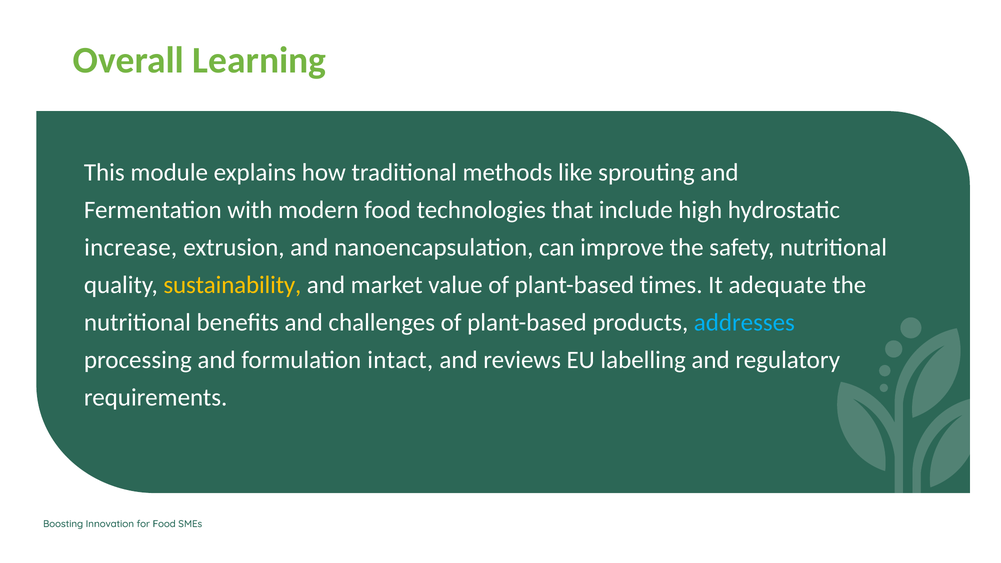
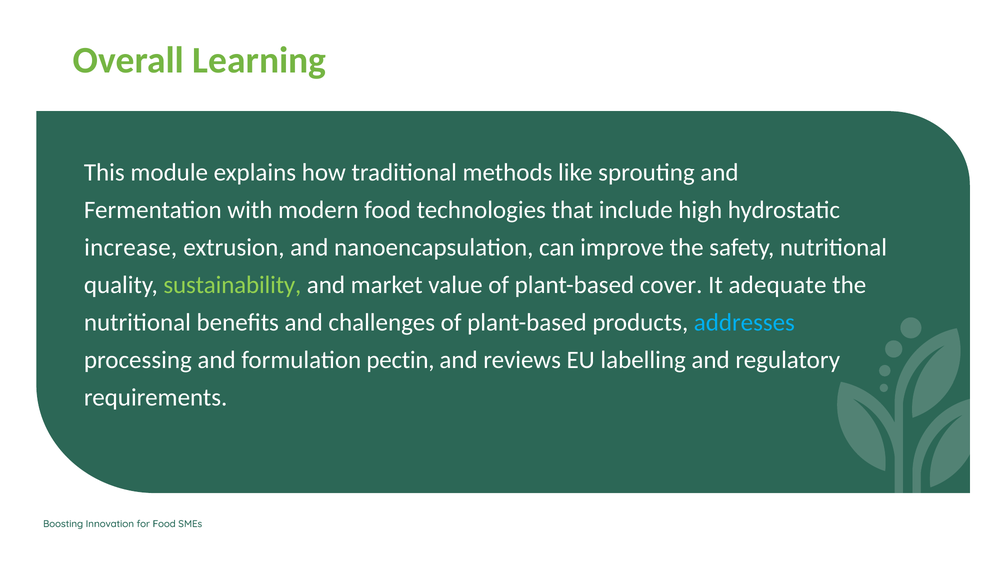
sustainability colour: yellow -> light green
times: times -> cover
intact: intact -> pectin
